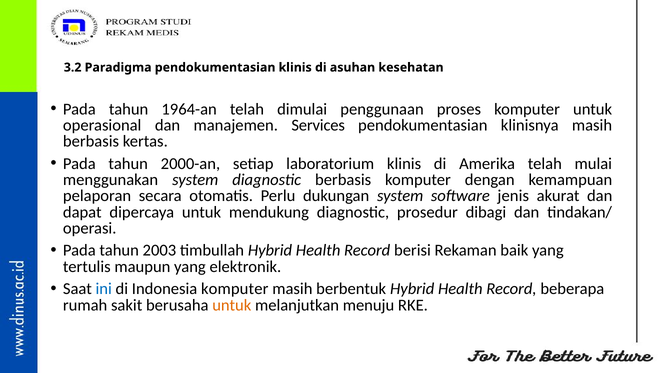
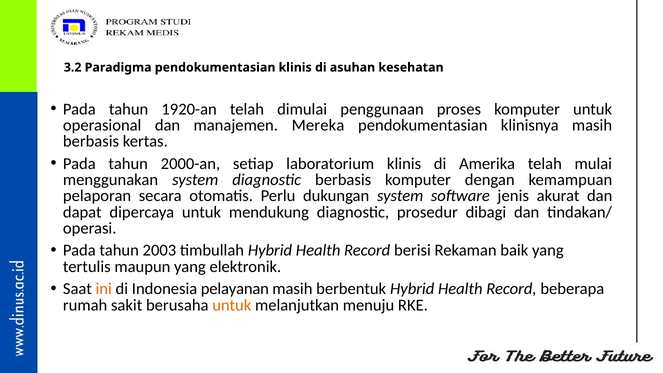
1964-an: 1964-an -> 1920-an
Services: Services -> Mereka
ini colour: blue -> orange
Indonesia komputer: komputer -> pelayanan
